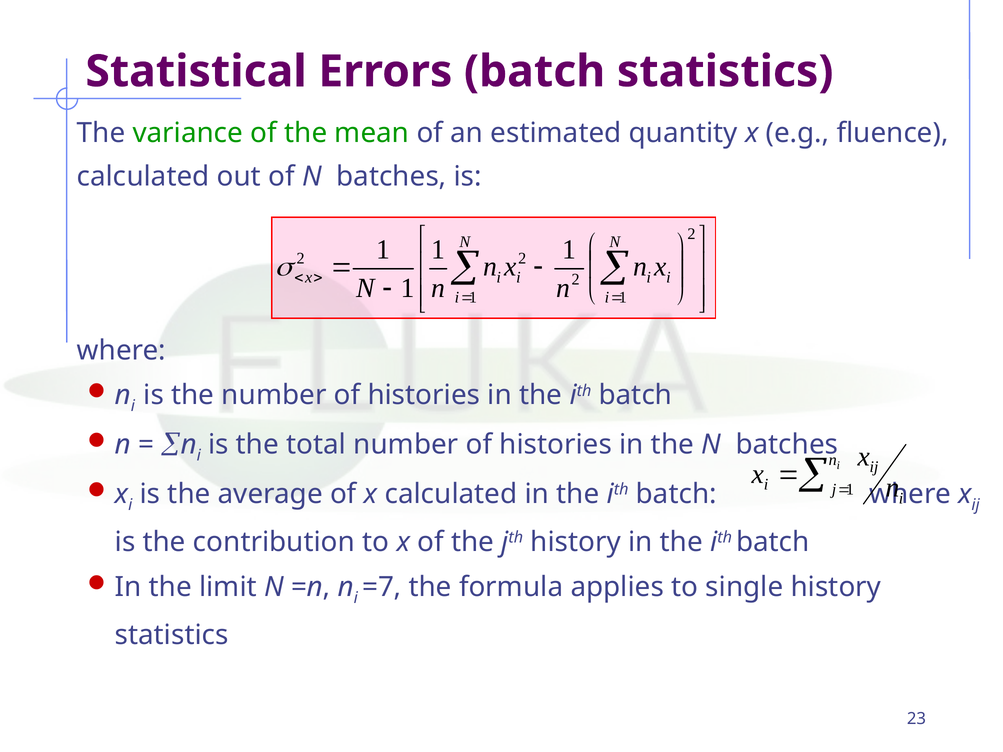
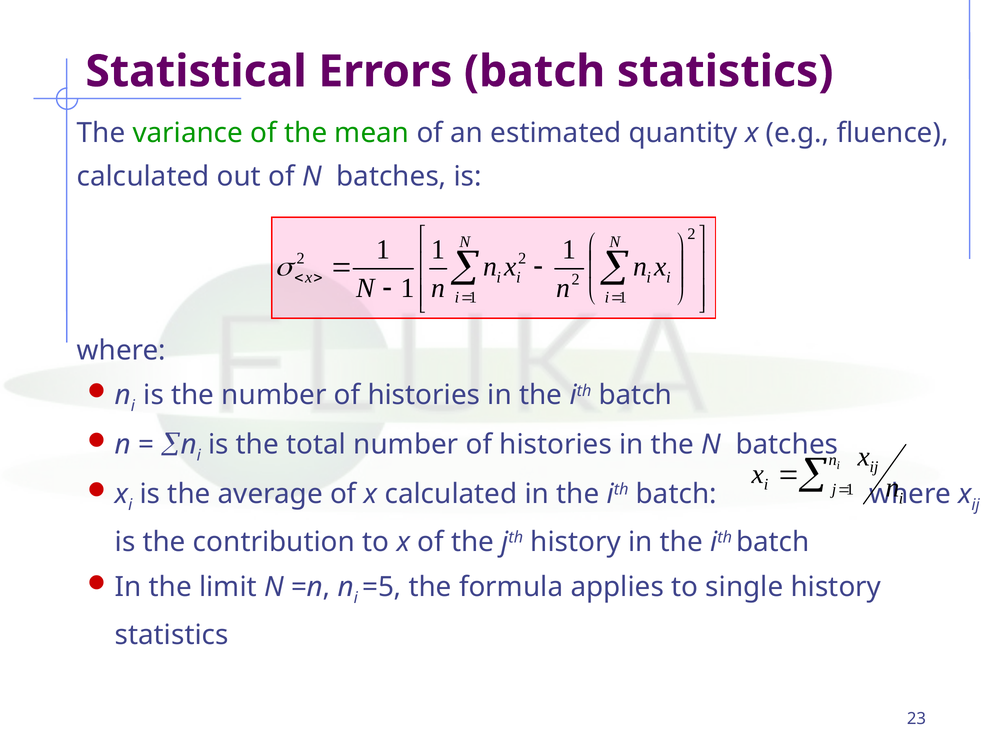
=7: =7 -> =5
